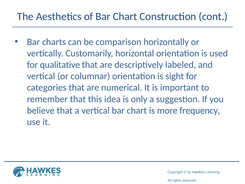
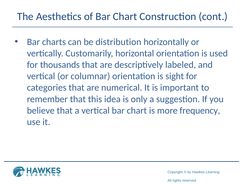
comparison: comparison -> distribution
qualitative: qualitative -> thousands
